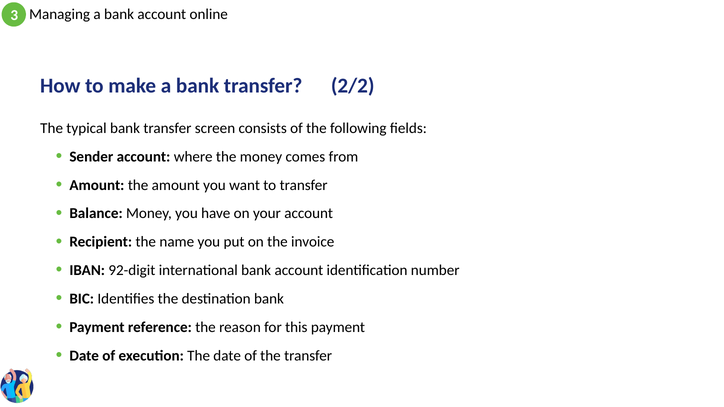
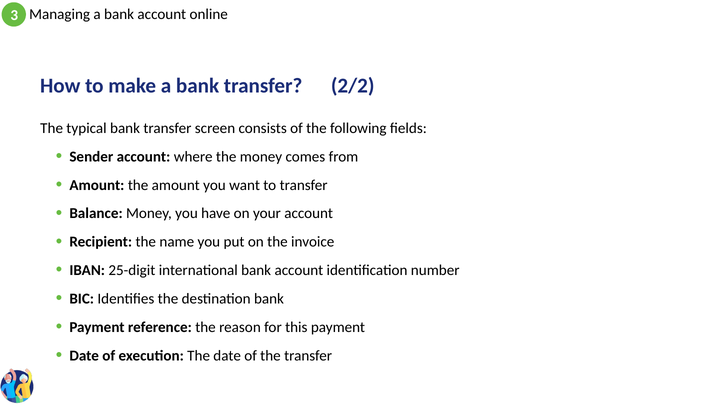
92-digit: 92-digit -> 25-digit
